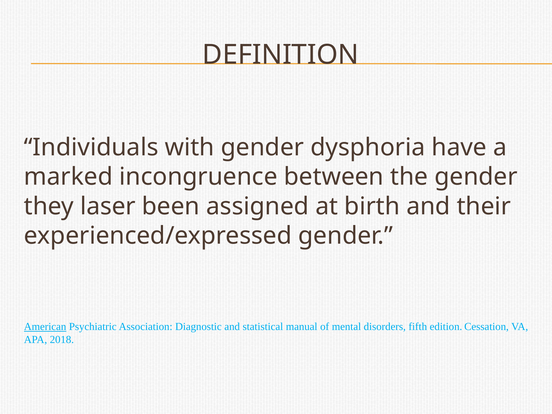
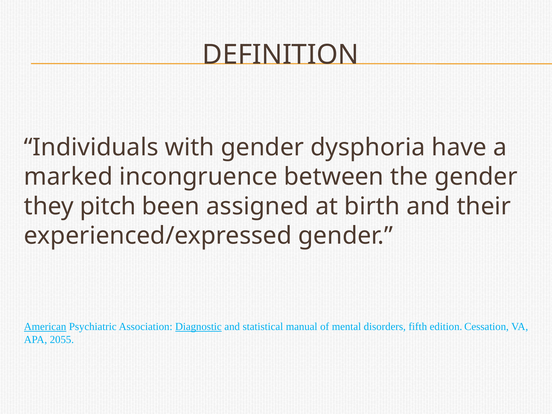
laser: laser -> pitch
Diagnostic underline: none -> present
2018: 2018 -> 2055
